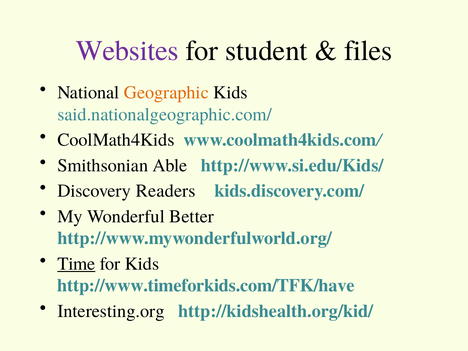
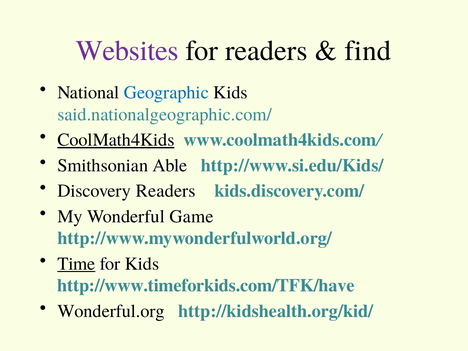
for student: student -> readers
files: files -> find
Geographic colour: orange -> blue
CoolMath4Kids underline: none -> present
Better: Better -> Game
Interesting.org: Interesting.org -> Wonderful.org
